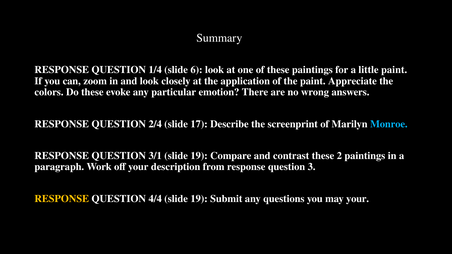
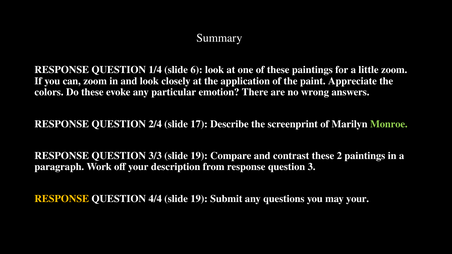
little paint: paint -> zoom
Monroe colour: light blue -> light green
3/1: 3/1 -> 3/3
